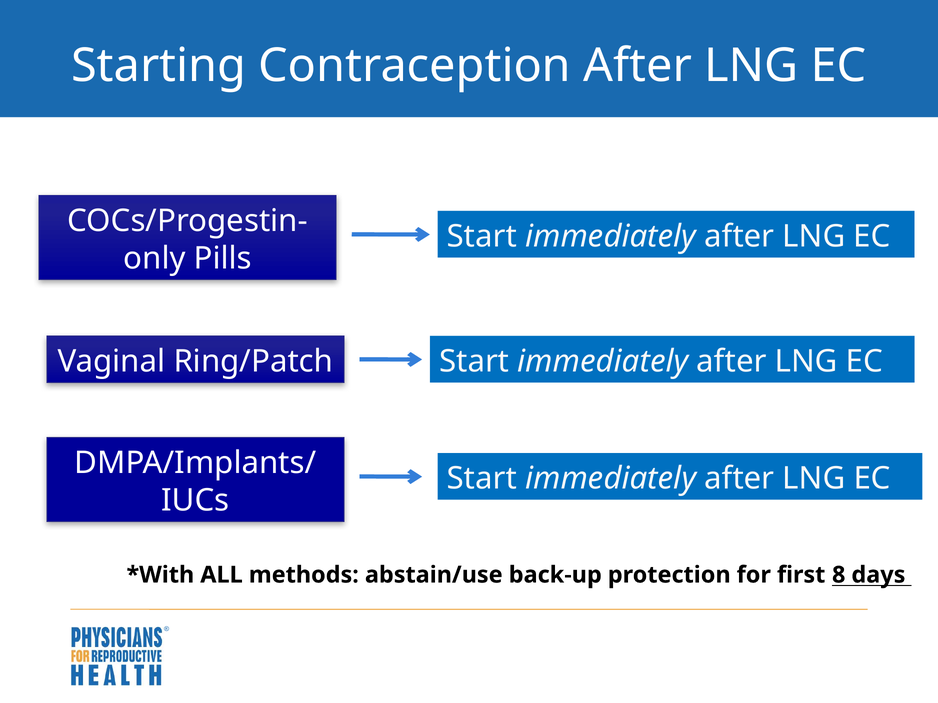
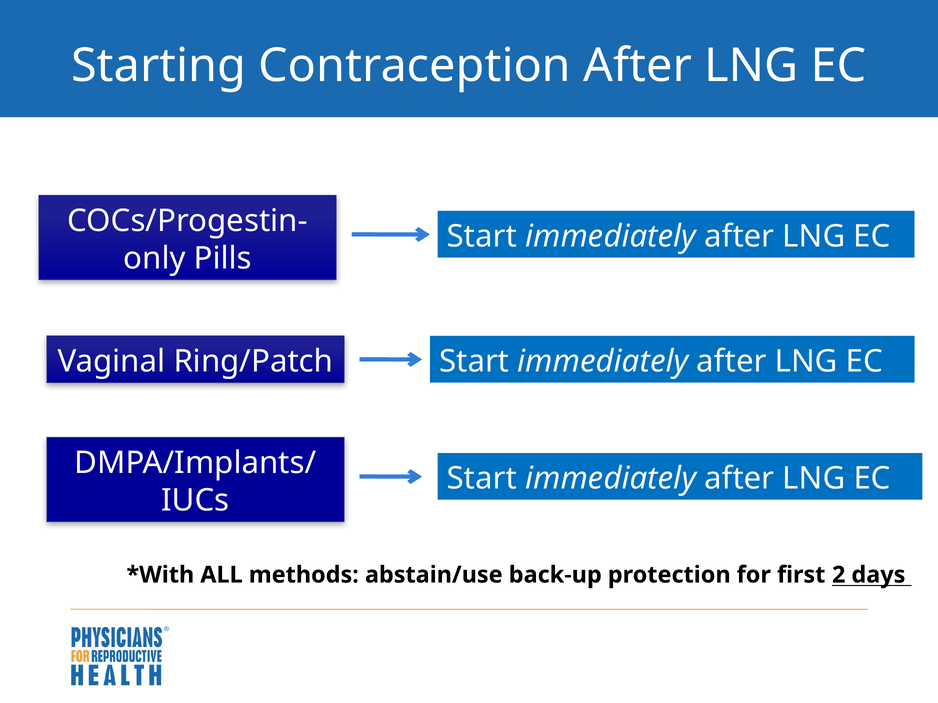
8: 8 -> 2
